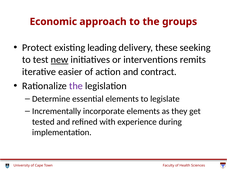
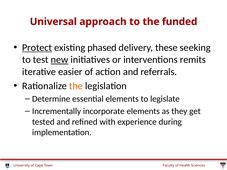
Economic: Economic -> Universal
groups: groups -> funded
Protect underline: none -> present
leading: leading -> phased
contract: contract -> referrals
the at (76, 86) colour: purple -> orange
